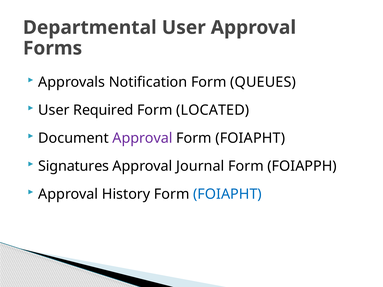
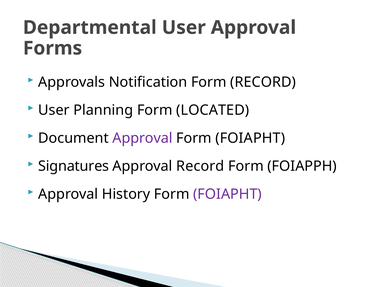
Form QUEUES: QUEUES -> RECORD
Required: Required -> Planning
Approval Journal: Journal -> Record
FOIAPHT at (227, 194) colour: blue -> purple
